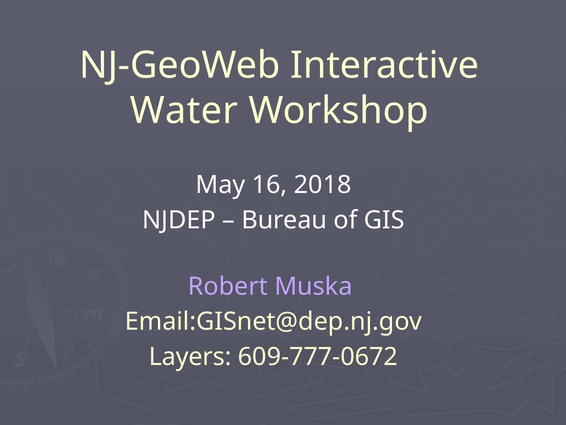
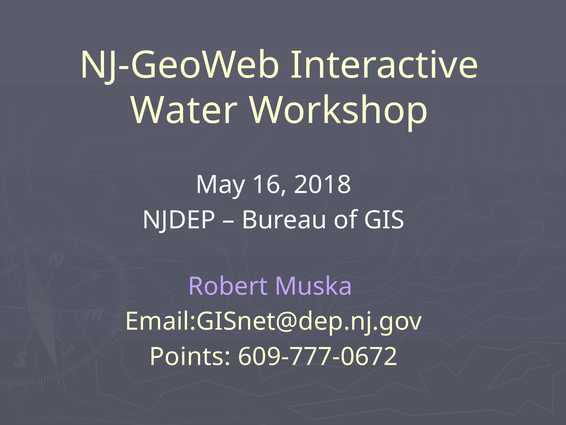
Layers: Layers -> Points
